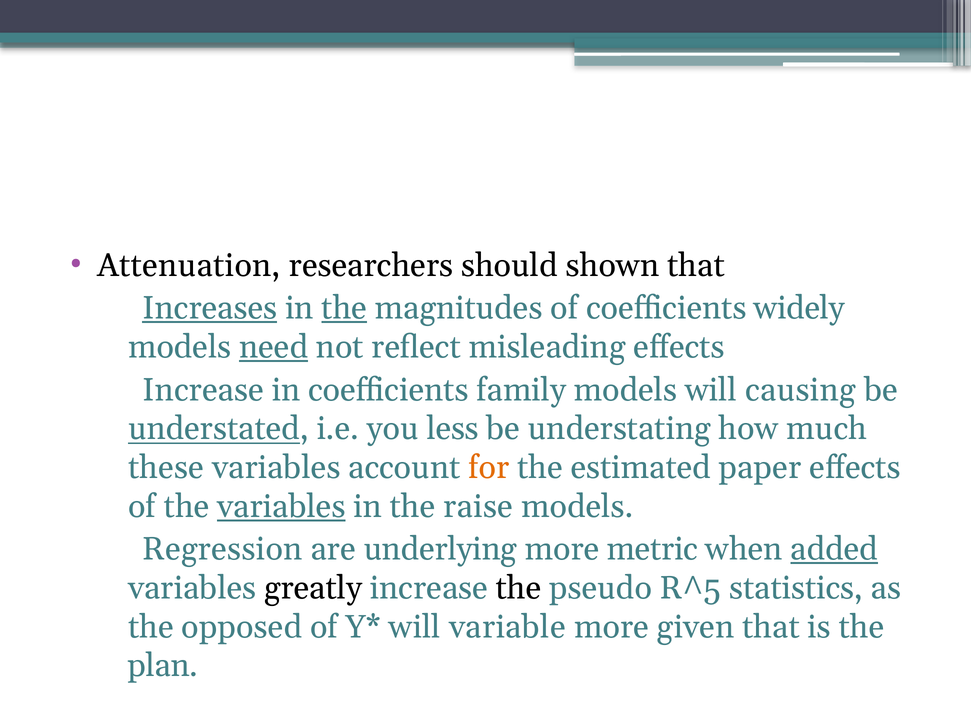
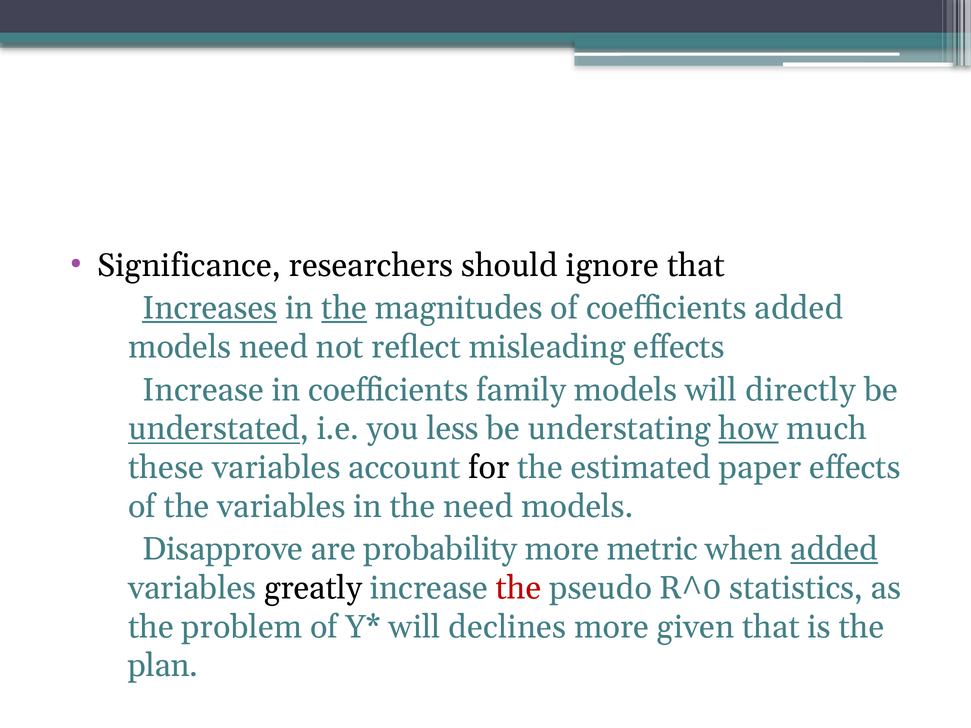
Attenuation: Attenuation -> Significance
shown: shown -> ignore
coefficients widely: widely -> added
need at (274, 347) underline: present -> none
causing: causing -> directly
how underline: none -> present
for colour: orange -> black
variables at (281, 507) underline: present -> none
the raise: raise -> need
Regression: Regression -> Disapprove
underlying: underlying -> probability
the at (519, 588) colour: black -> red
R^5: R^5 -> R^0
opposed: opposed -> problem
variable: variable -> declines
